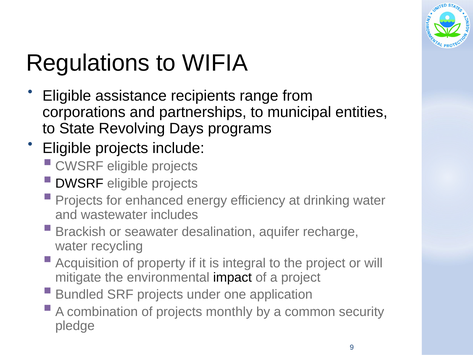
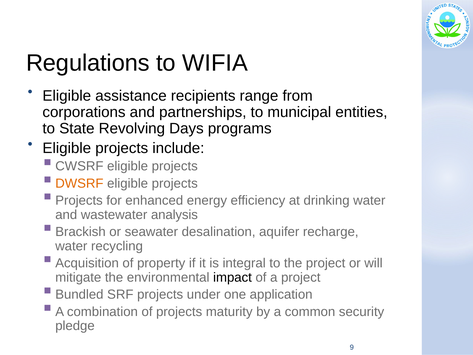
DWSRF colour: black -> orange
includes: includes -> analysis
monthly: monthly -> maturity
